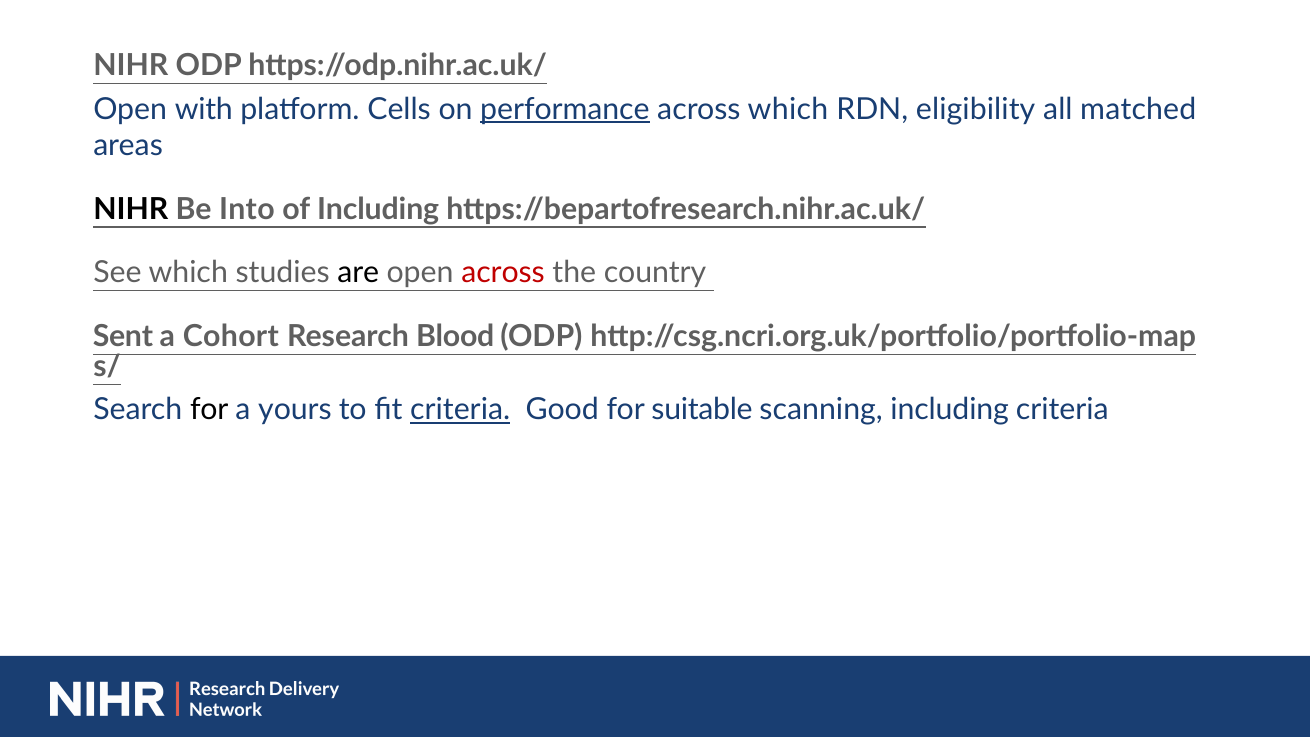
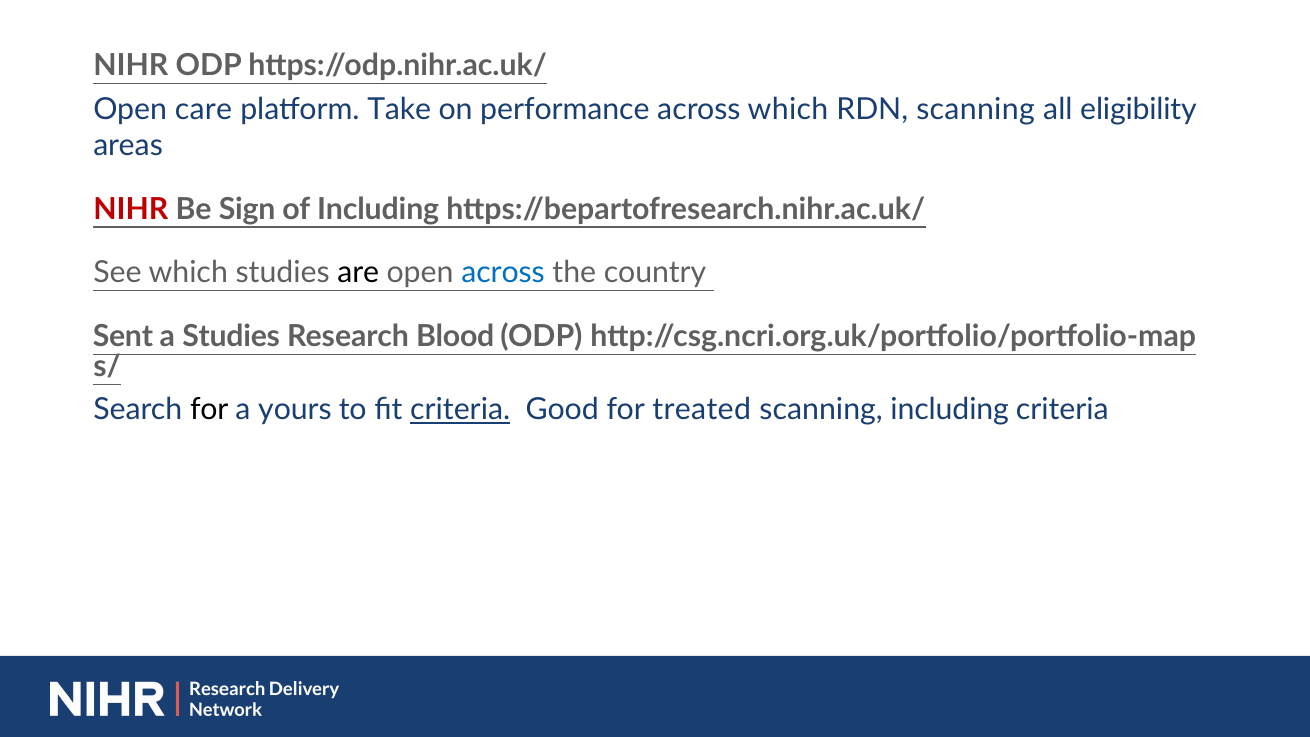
with: with -> care
Cells: Cells -> Take
performance underline: present -> none
RDN eligibility: eligibility -> scanning
matched: matched -> eligibility
NIHR at (131, 209) colour: black -> red
Into: Into -> Sign
across at (503, 273) colour: red -> blue
a Cohort: Cohort -> Studies
suitable: suitable -> treated
